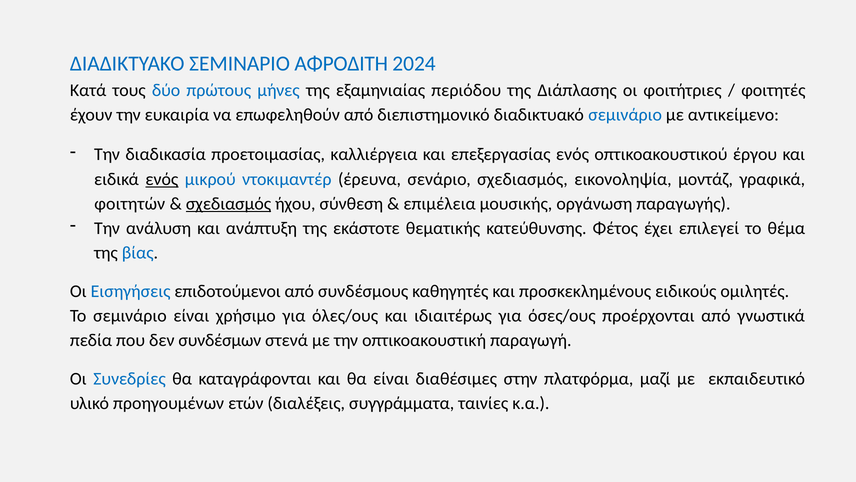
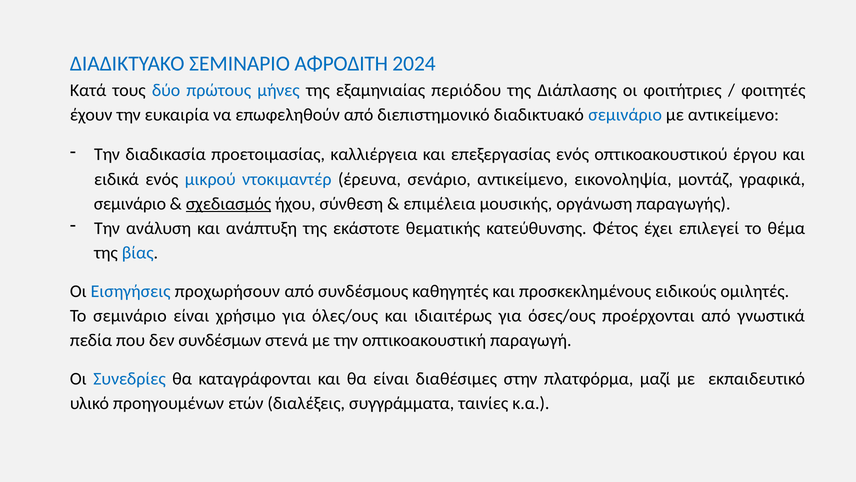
ενός at (162, 179) underline: present -> none
σενάριο σχεδιασμός: σχεδιασμός -> αντικείμενο
φοιτητών at (130, 204): φοιτητών -> σεμινάριο
επιδοτούμενοι: επιδοτούμενοι -> προχωρήσουν
